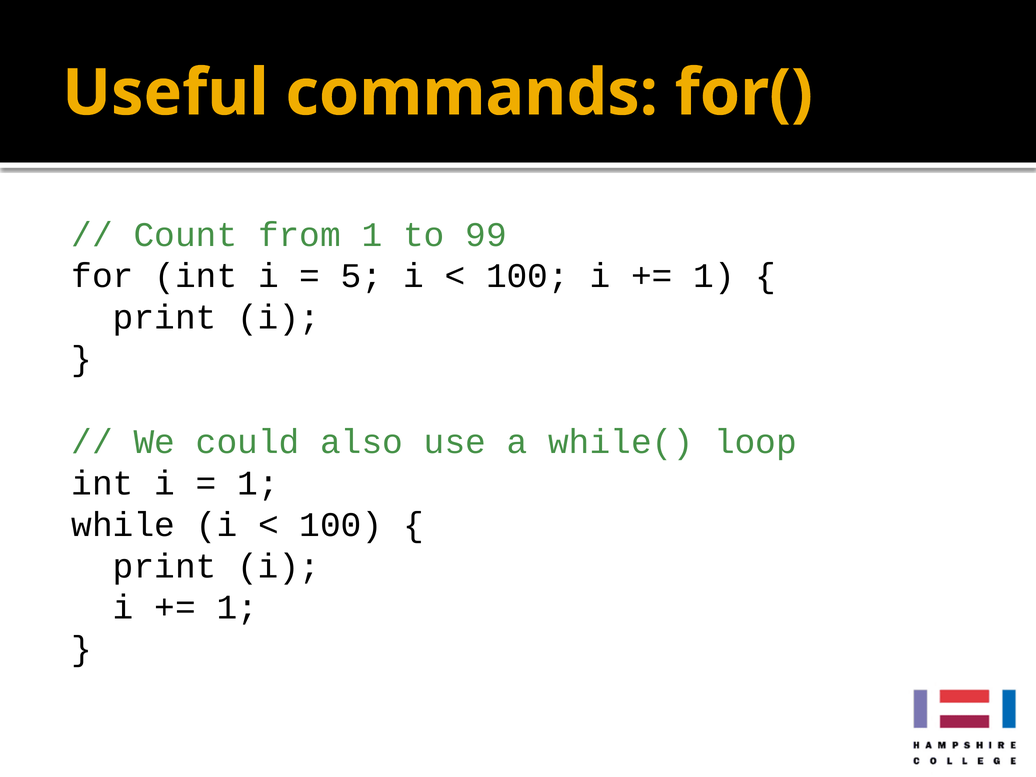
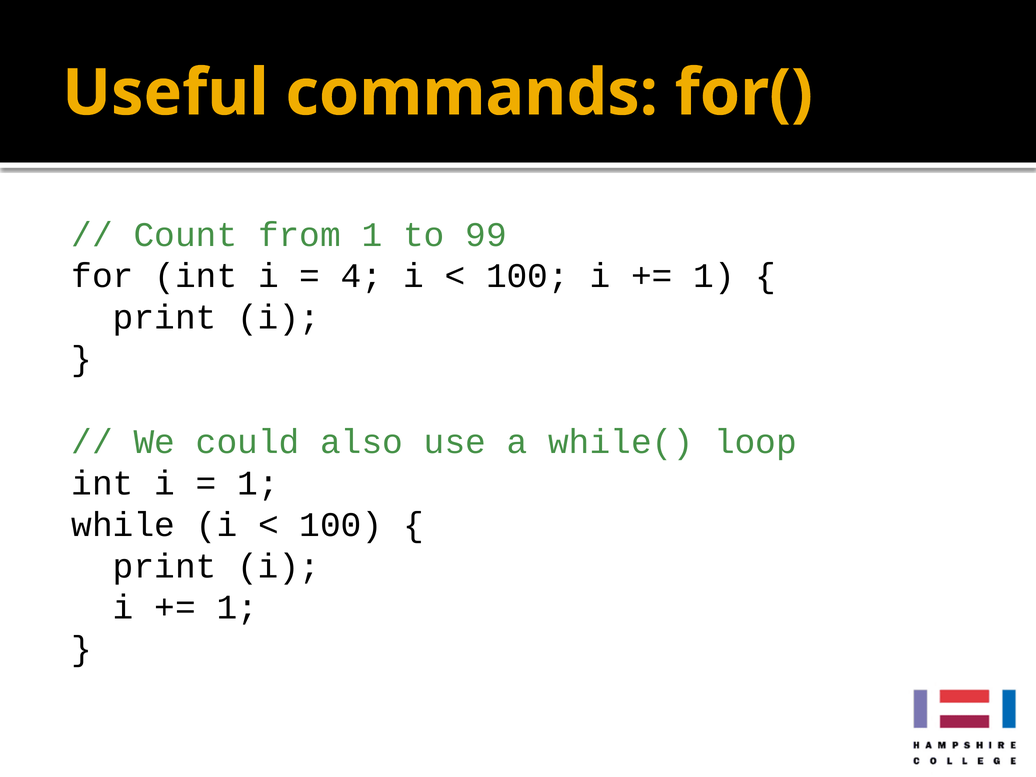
5: 5 -> 4
